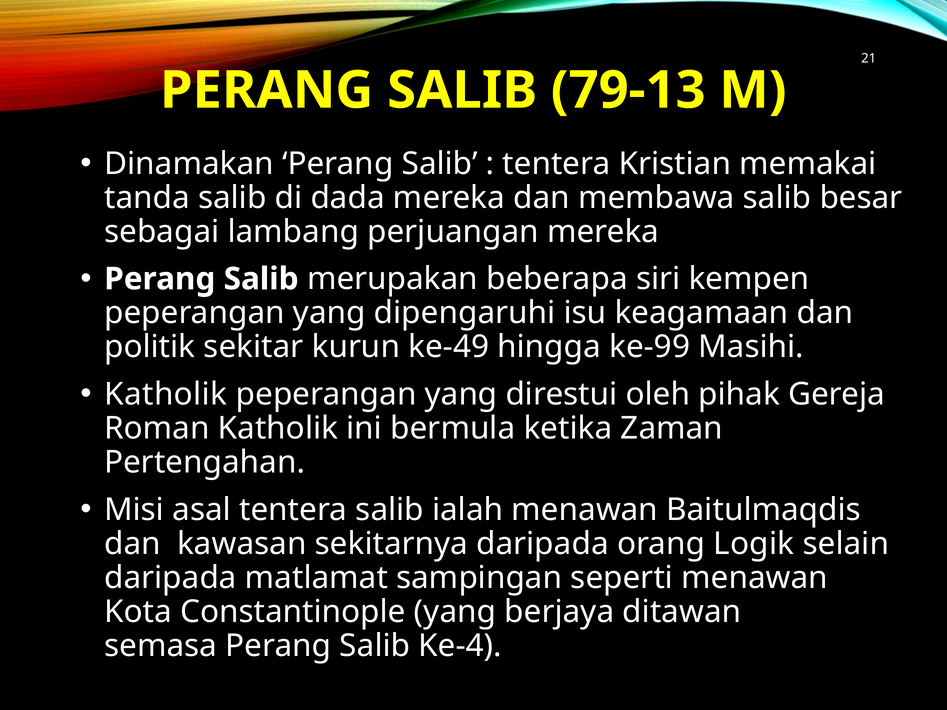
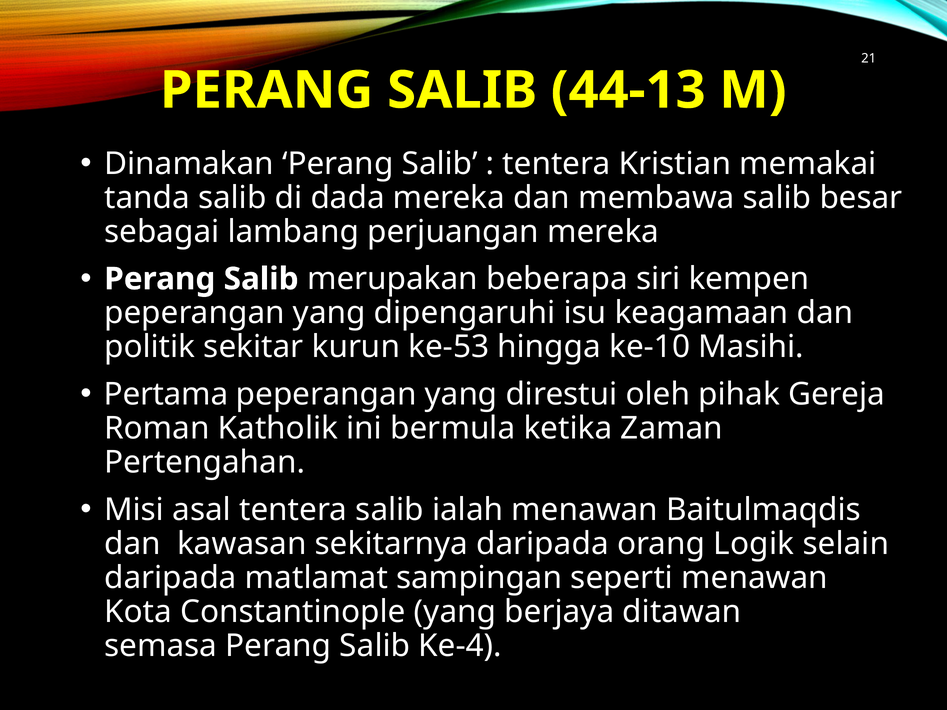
79-13: 79-13 -> 44-13
ke-49: ke-49 -> ke-53
ke-99: ke-99 -> ke-10
Katholik at (166, 394): Katholik -> Pertama
